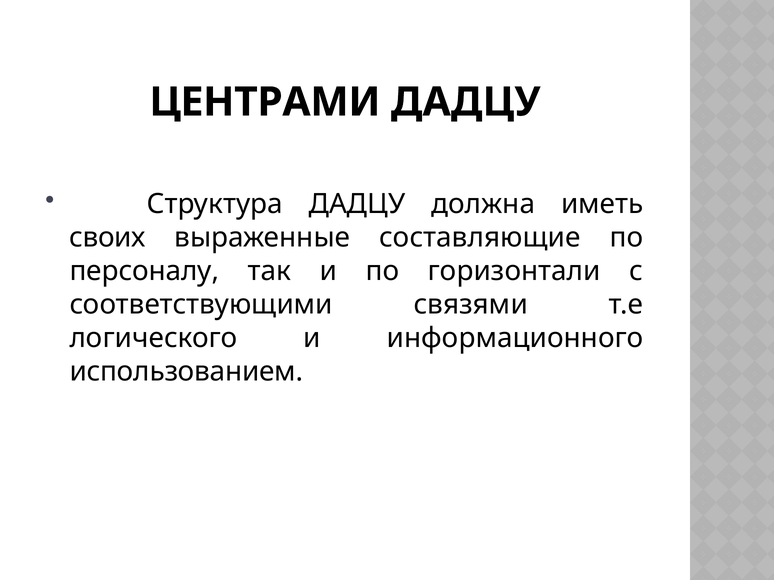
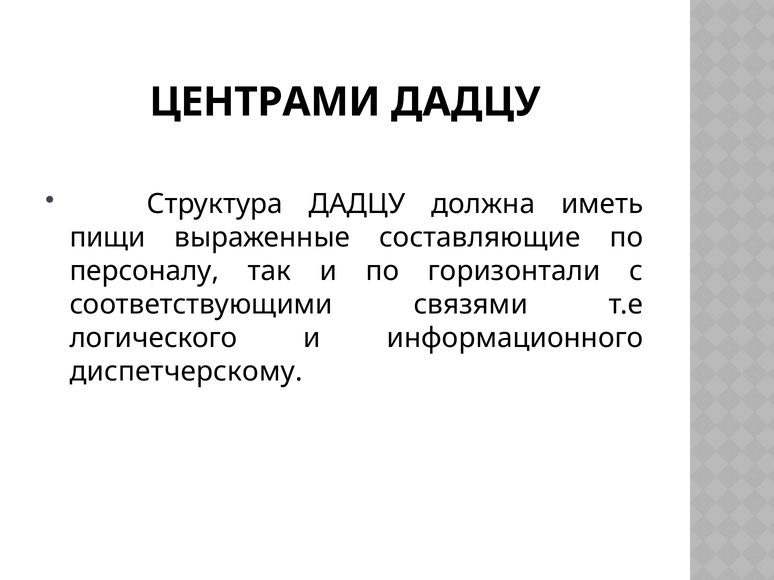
своих: своих -> пищи
использованием: использованием -> диспетчерскому
